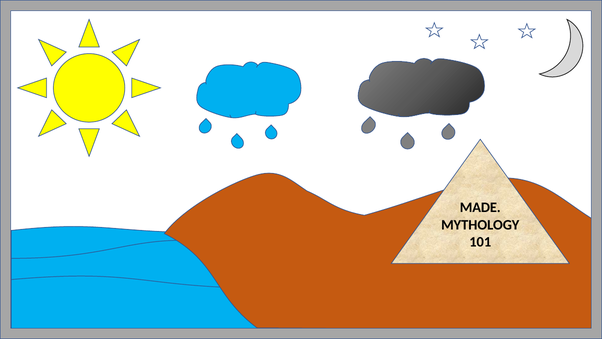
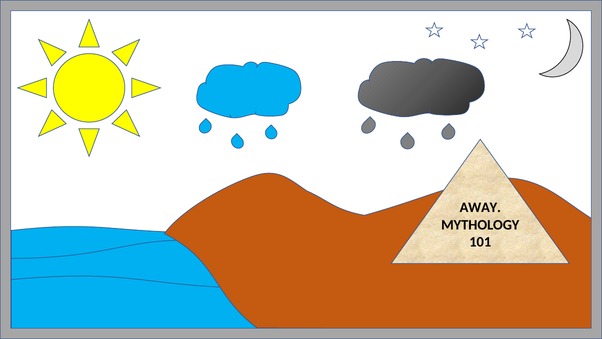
MADE: MADE -> AWAY
